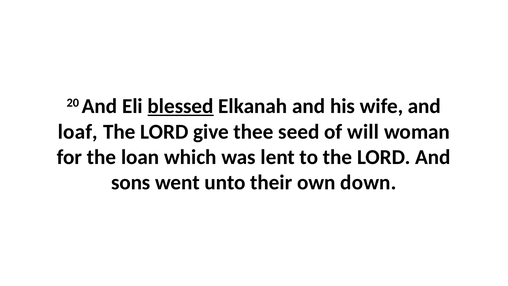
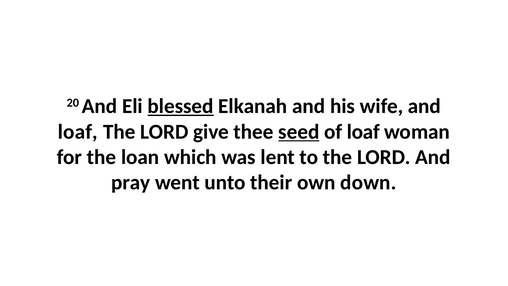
seed underline: none -> present
of will: will -> loaf
sons: sons -> pray
